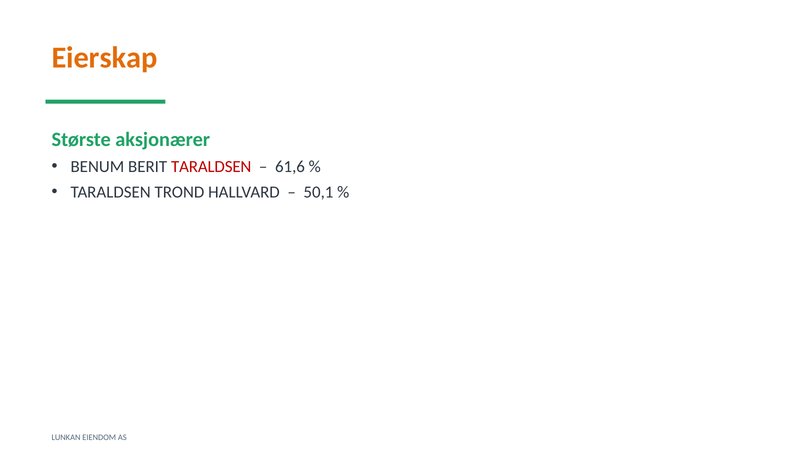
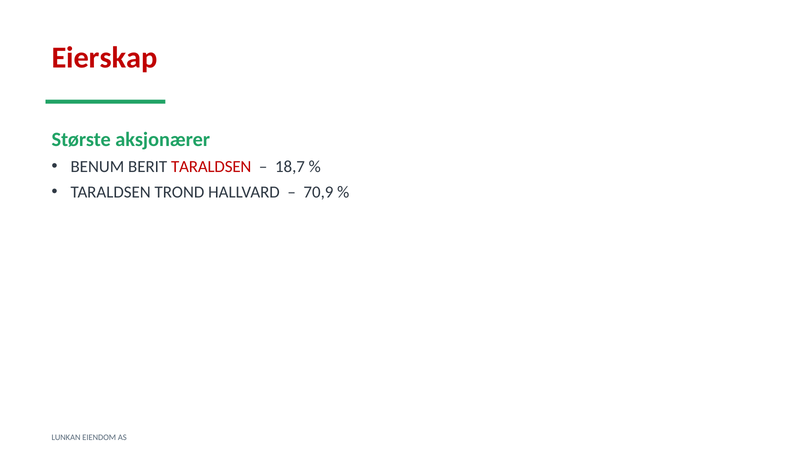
Eierskap colour: orange -> red
61,6: 61,6 -> 18,7
50,1: 50,1 -> 70,9
